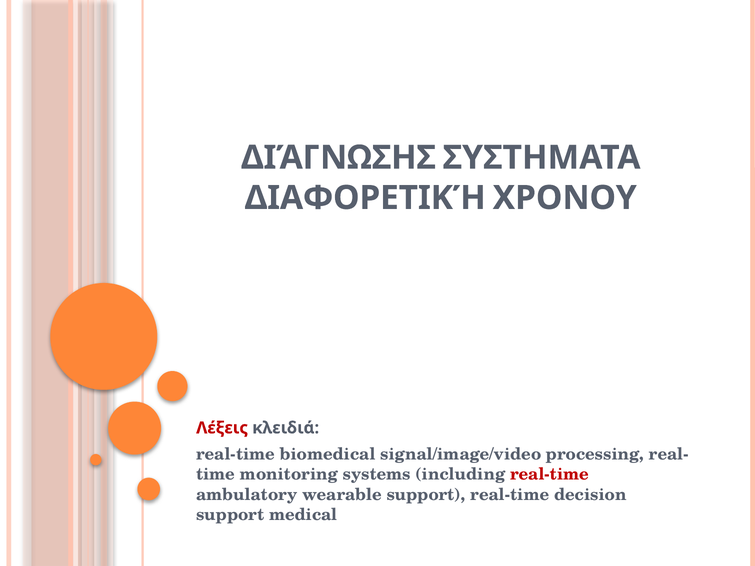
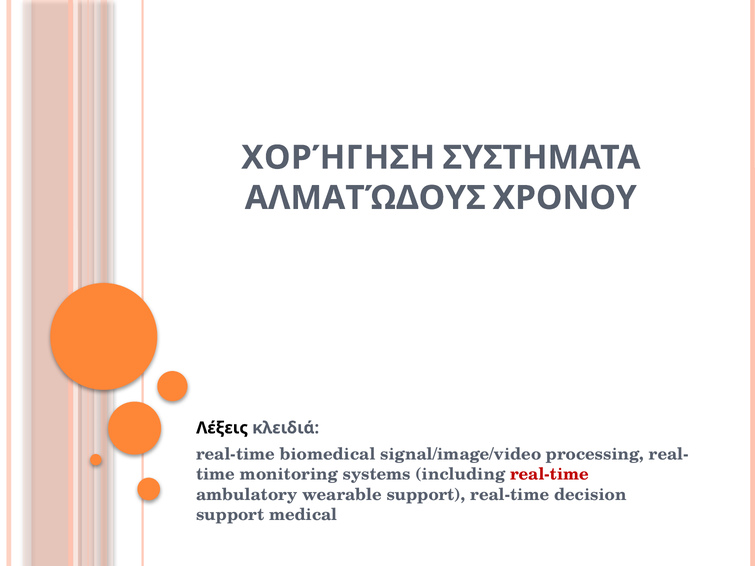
ΔΙΆΓΝΩΣΗΣ: ΔΙΆΓΝΩΣΗΣ -> ΧΟΡΉΓΗΣΗ
ΔΙΑΦΟΡΕΤΙΚΉ: ΔΙΑΦΟΡΕΤΙΚΉ -> ΑΛΜΑΤΏΔΟΥΣ
Λέξεις colour: red -> black
